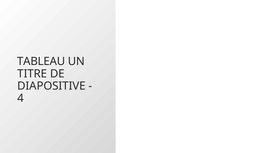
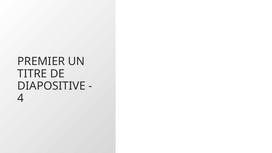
TABLEAU: TABLEAU -> PREMIER
